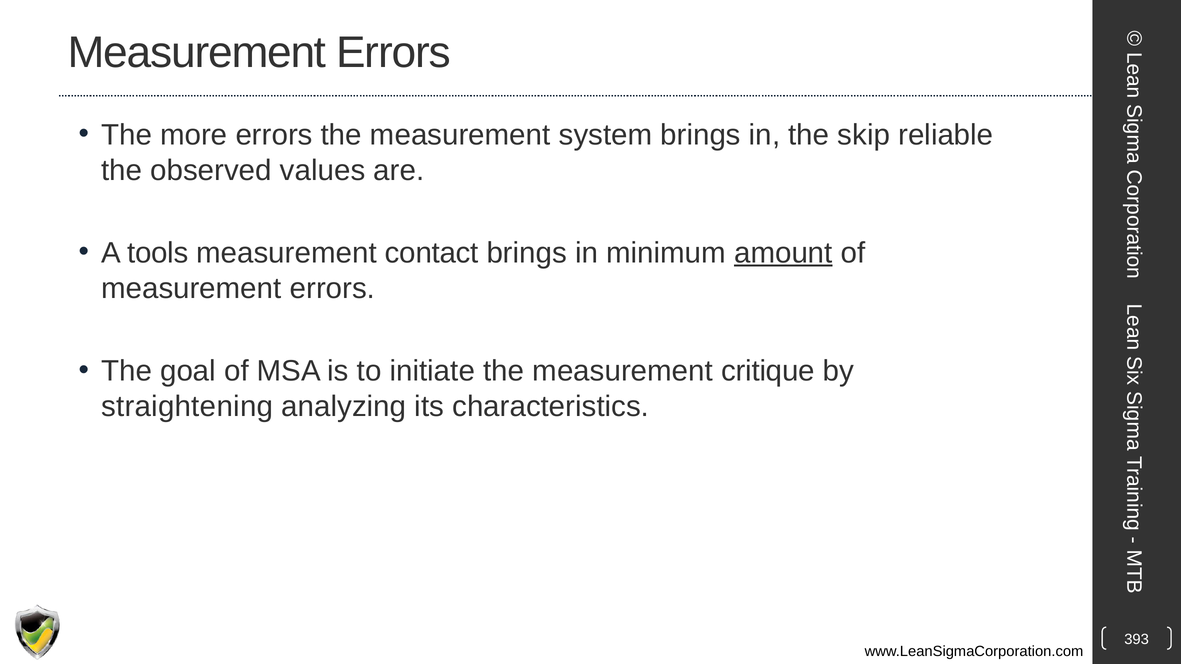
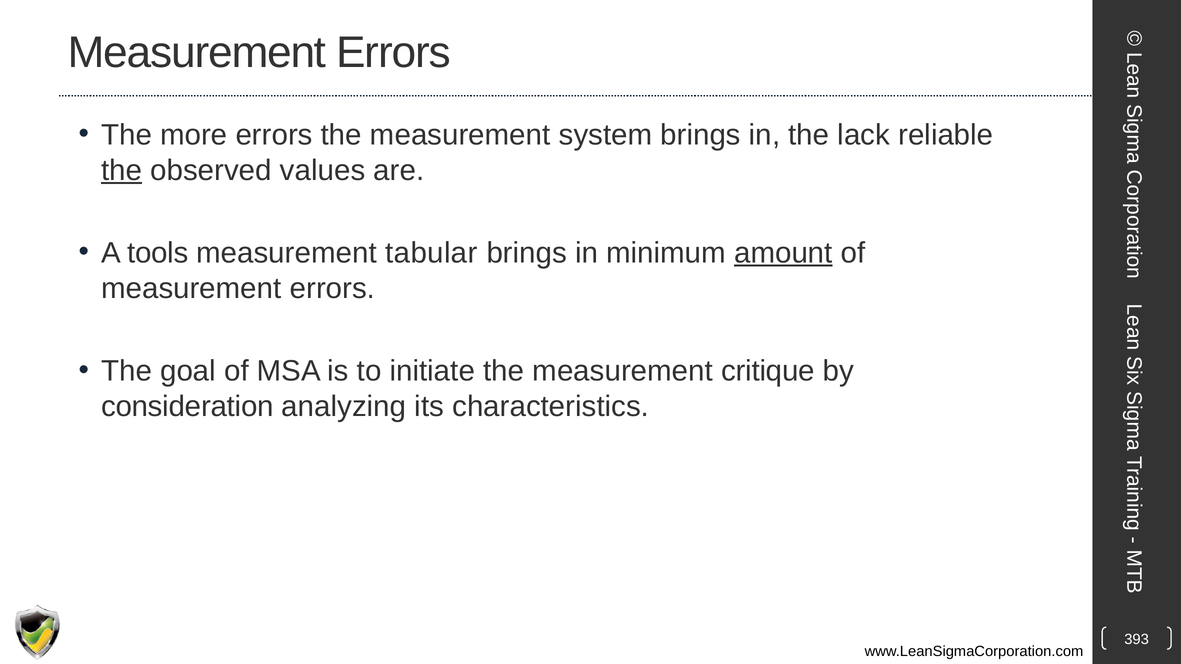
skip: skip -> lack
the at (122, 170) underline: none -> present
contact: contact -> tabular
straightening: straightening -> consideration
